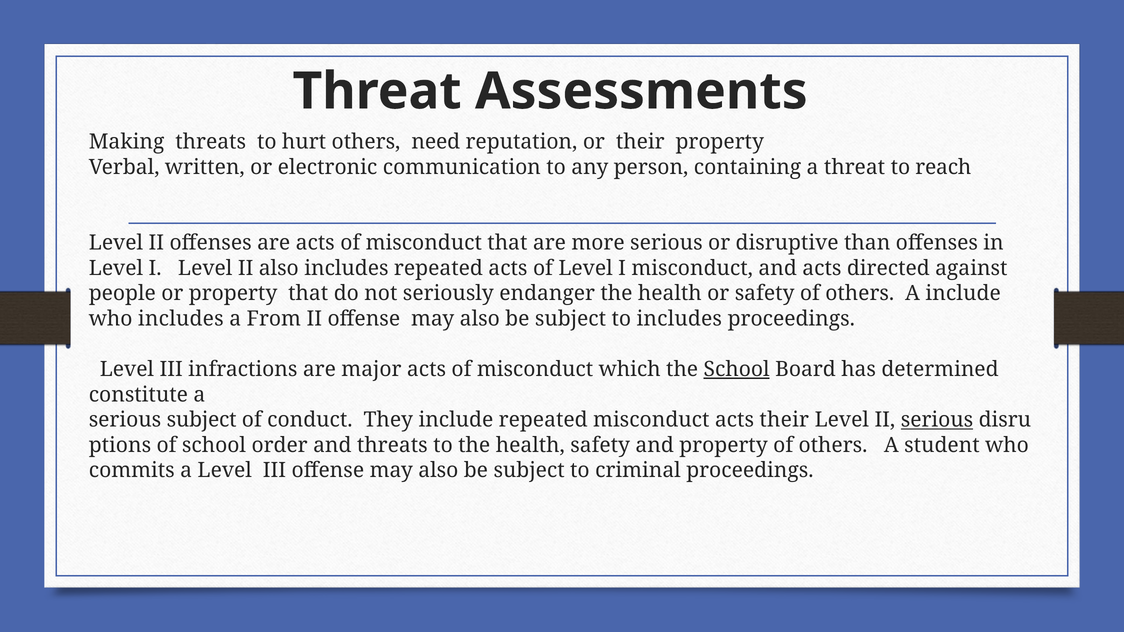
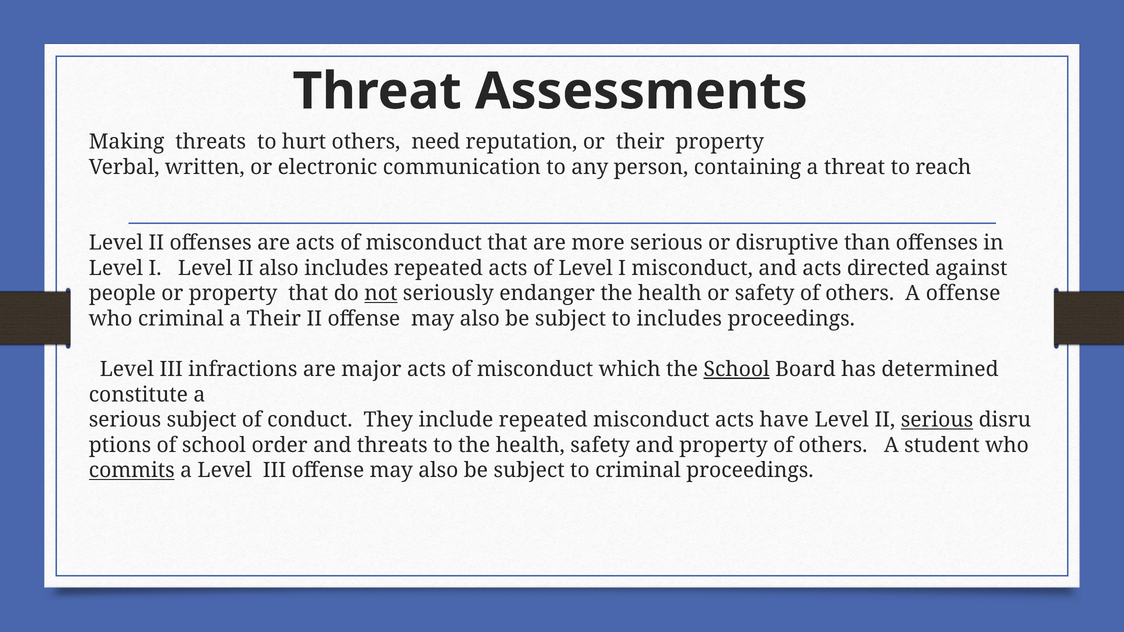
not underline: none -> present
A include: include -> offense
who includes: includes -> criminal
a From: From -> Their
acts their: their -> have
commits underline: none -> present
